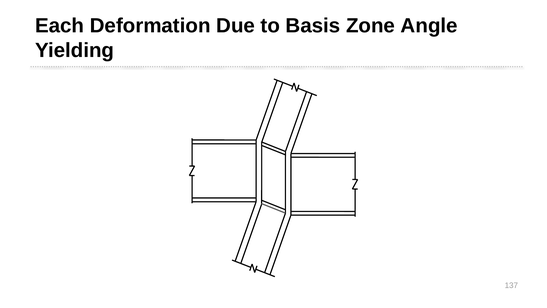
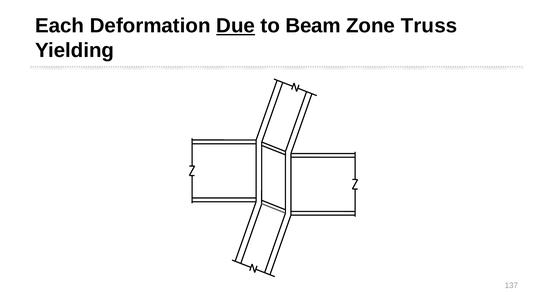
Due underline: none -> present
Basis: Basis -> Beam
Angle: Angle -> Truss
